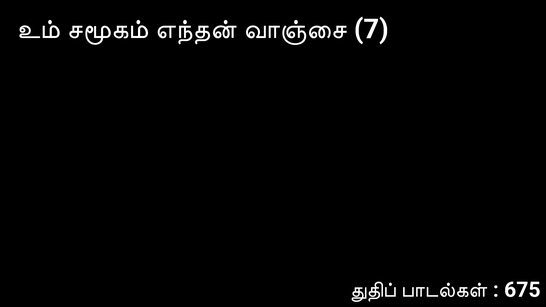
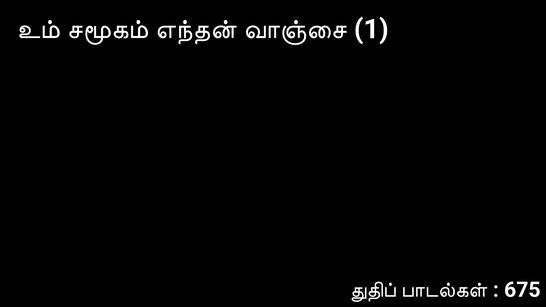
7: 7 -> 1
